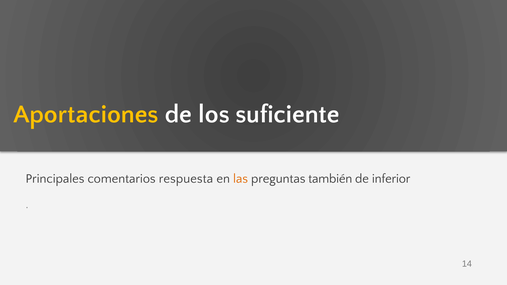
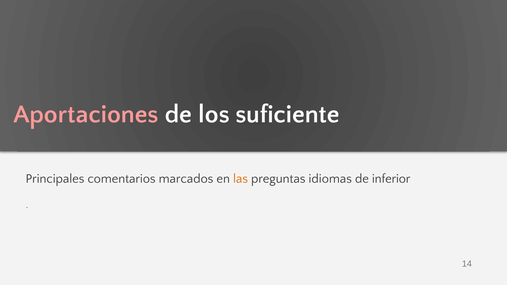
Aportaciones colour: yellow -> pink
respuesta: respuesta -> marcados
también: también -> idiomas
